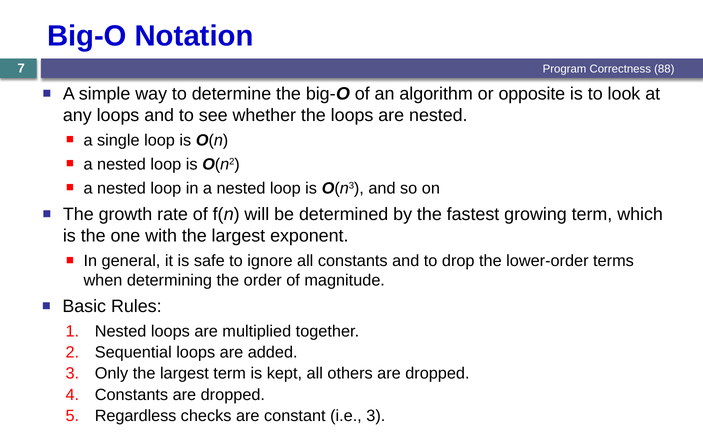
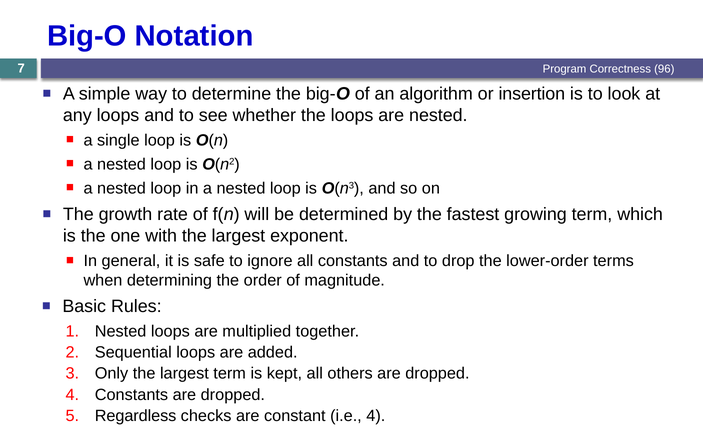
88: 88 -> 96
opposite: opposite -> insertion
i.e 3: 3 -> 4
